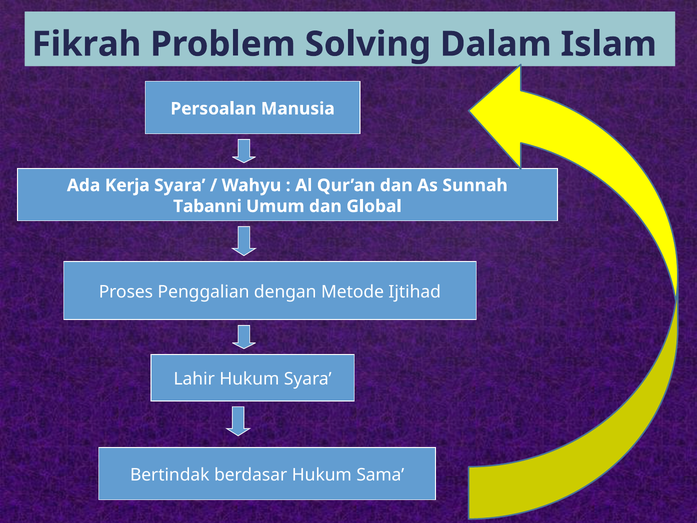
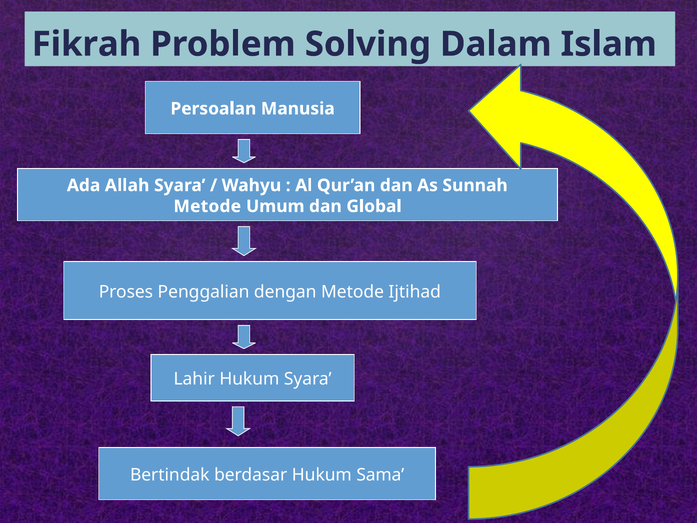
Kerja: Kerja -> Allah
Tabanni at (207, 206): Tabanni -> Metode
